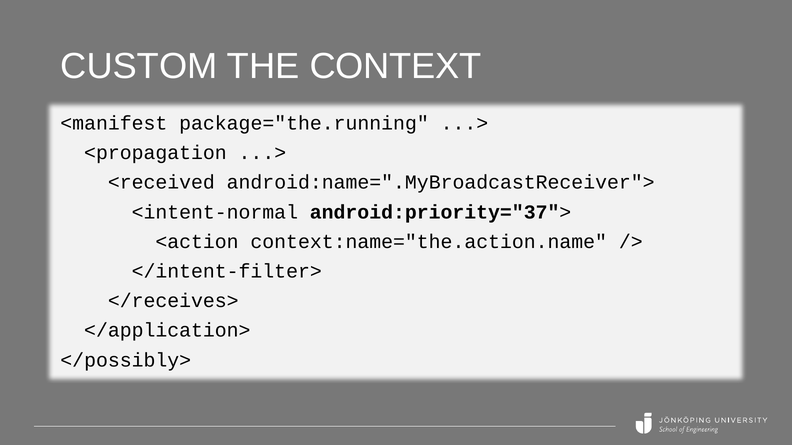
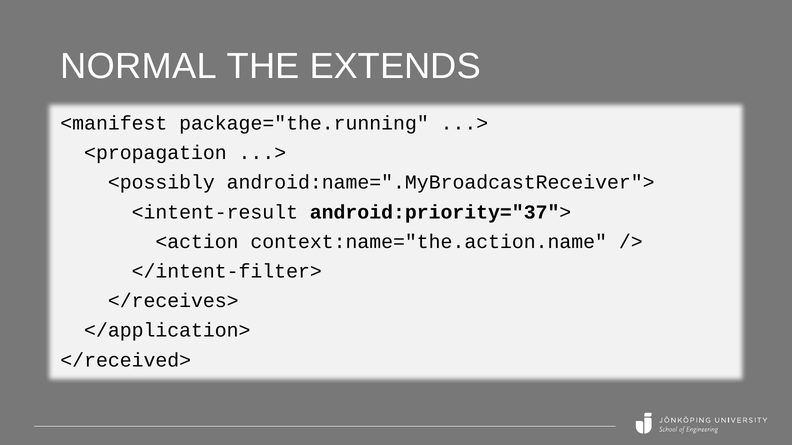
CUSTOM: CUSTOM -> NORMAL
CONTEXT: CONTEXT -> EXTENDS
<received: <received -> <possibly
<intent-normal: <intent-normal -> <intent-result
</possibly>: </possibly> -> </received>
